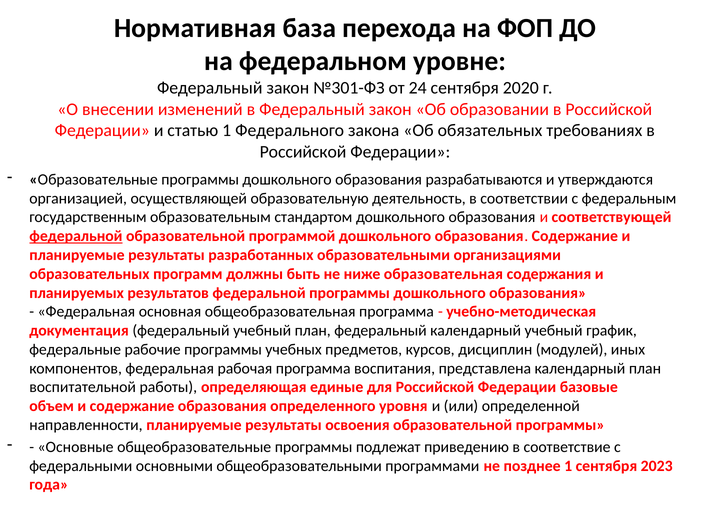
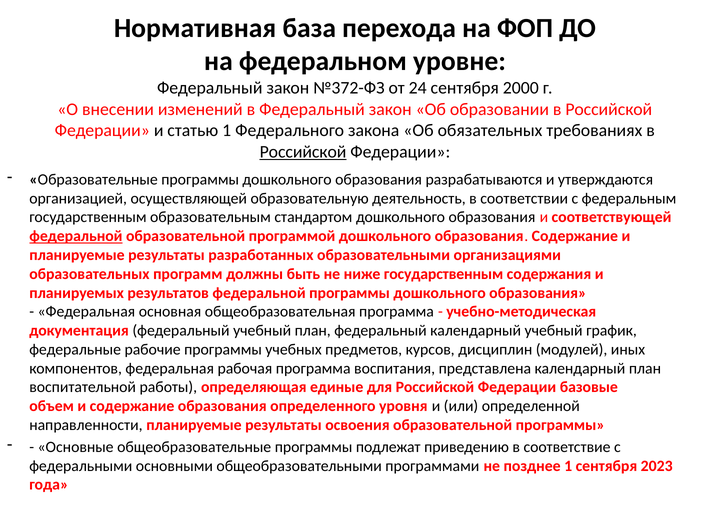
№301-ФЗ: №301-ФЗ -> №372-ФЗ
2020: 2020 -> 2000
Российской at (303, 152) underline: none -> present
ниже образовательная: образовательная -> государственным
